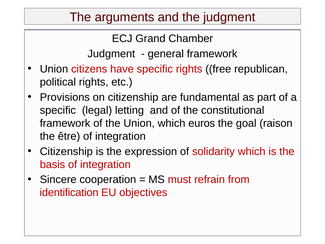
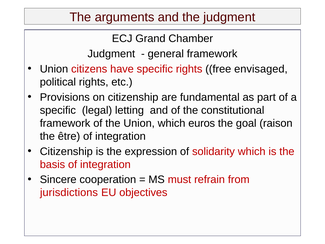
republican: republican -> envisaged
identification: identification -> jurisdictions
